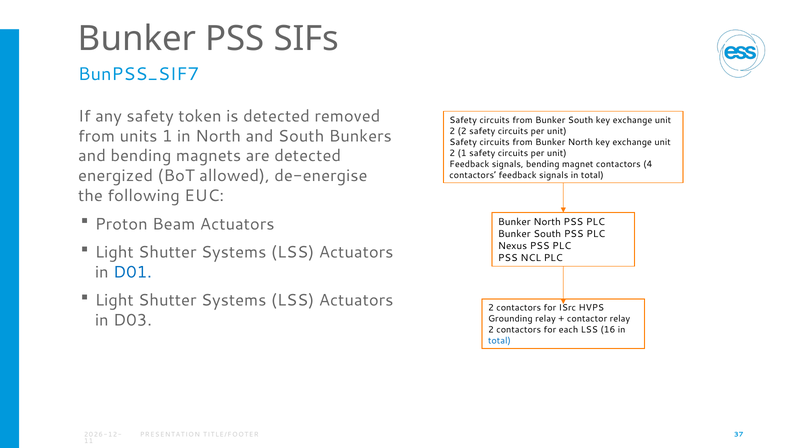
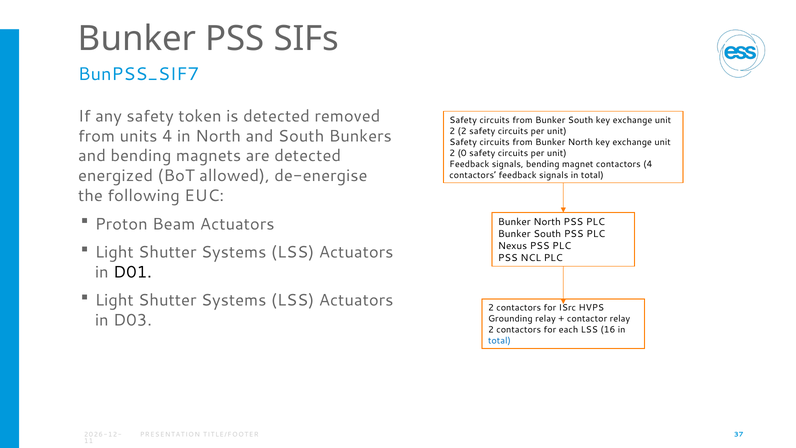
units 1: 1 -> 4
2 1: 1 -> 0
D01 colour: blue -> black
